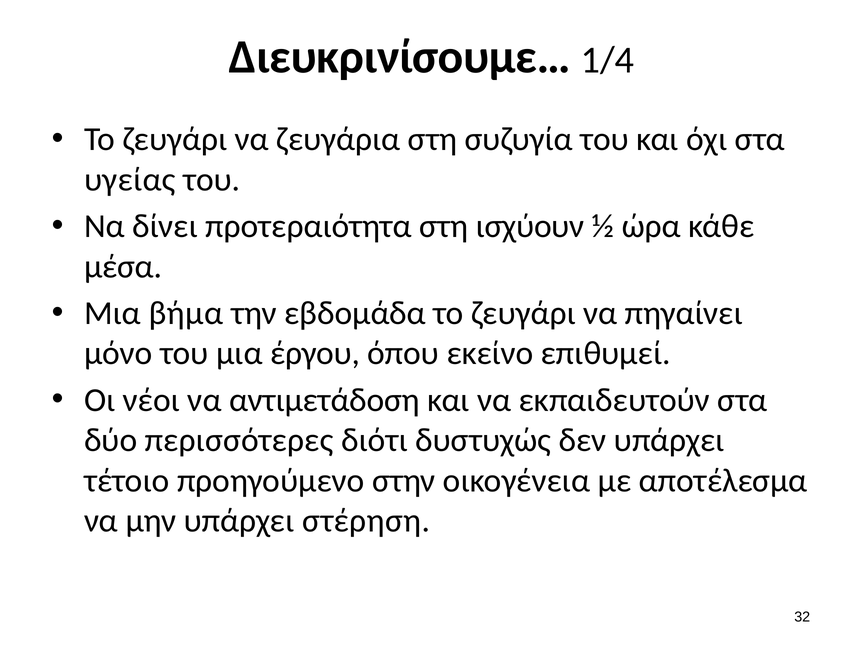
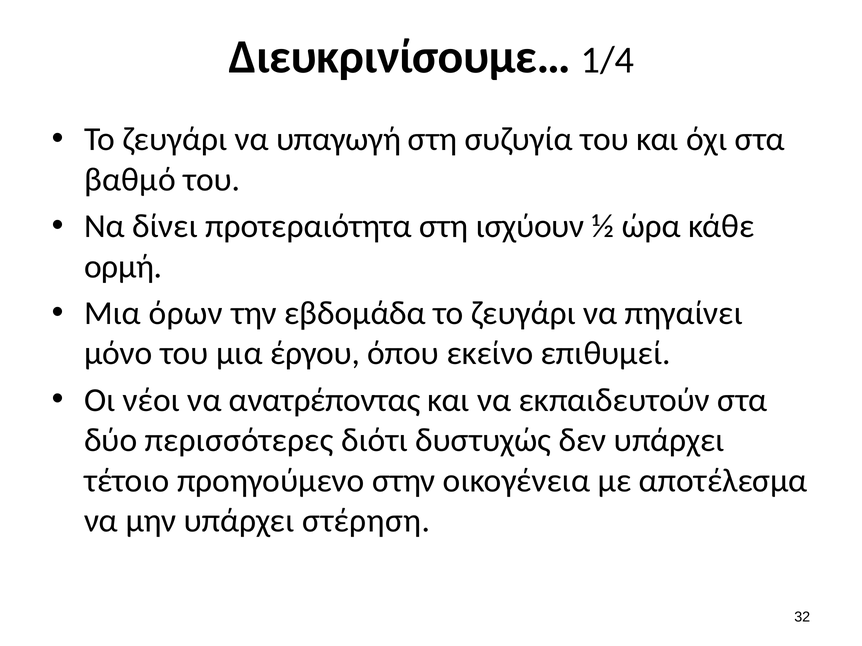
ζευγάρια: ζευγάρια -> υπαγωγή
υγείας: υγείας -> βαθμό
μέσα: μέσα -> ορμή
βήμα: βήμα -> όρων
αντιμετάδοση: αντιμετάδοση -> ανατρέποντας
